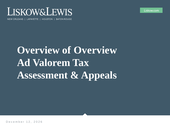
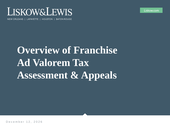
of Overview: Overview -> Franchise
